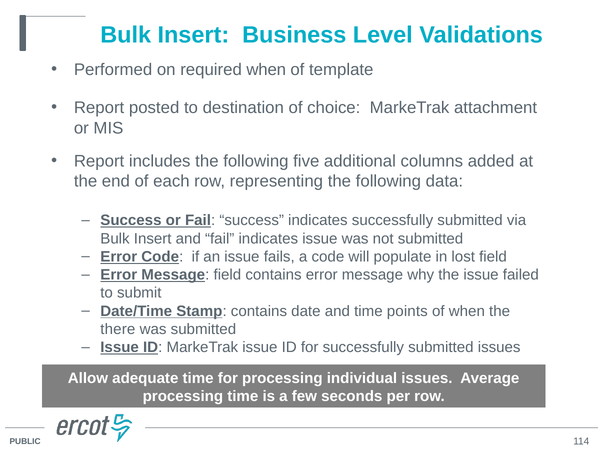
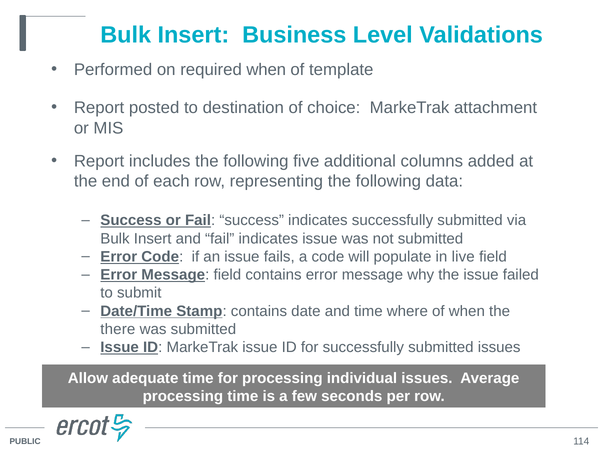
lost: lost -> live
points: points -> where
